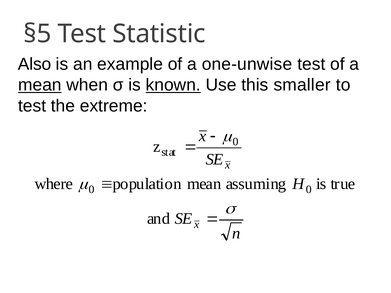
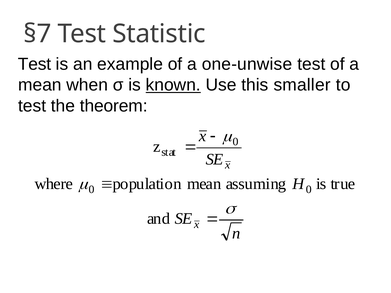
§5: §5 -> §7
Also at (35, 64): Also -> Test
mean at (40, 85) underline: present -> none
extreme: extreme -> theorem
